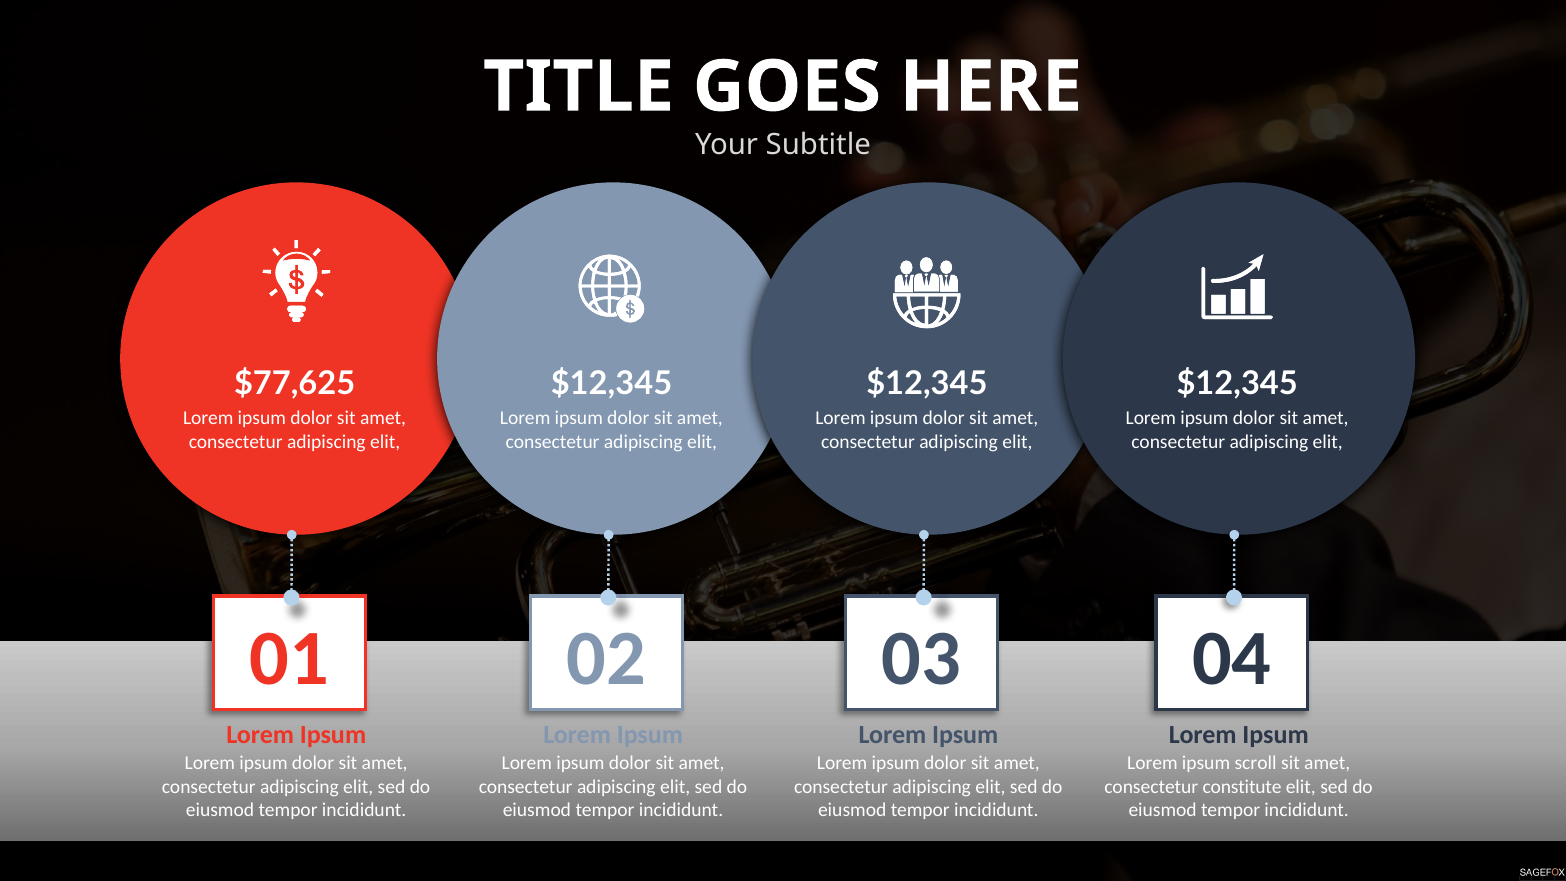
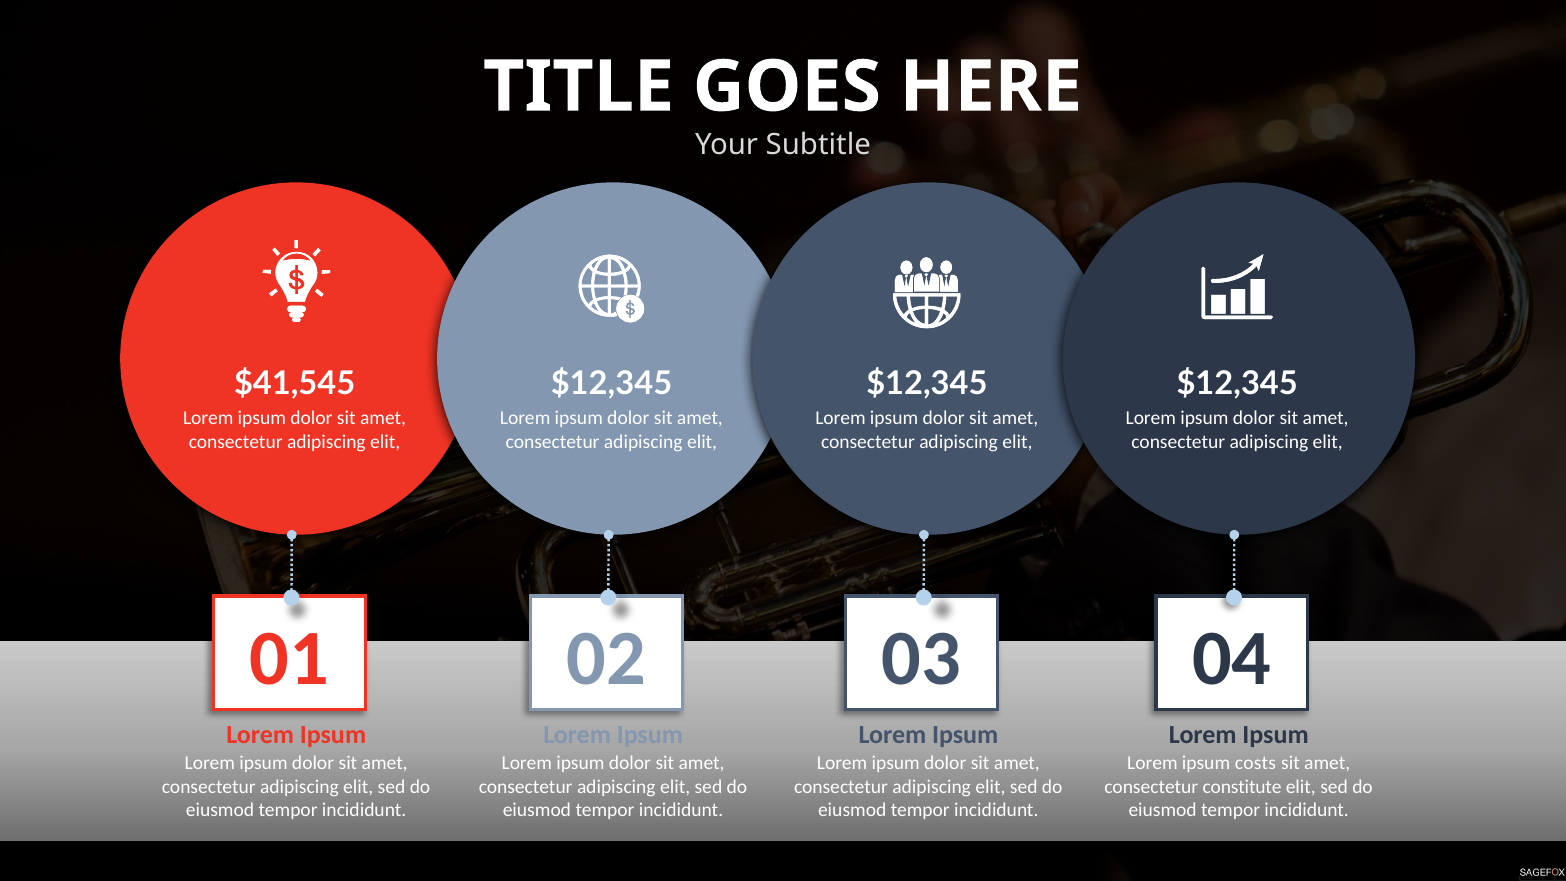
$77,625: $77,625 -> $41,545
scroll: scroll -> costs
